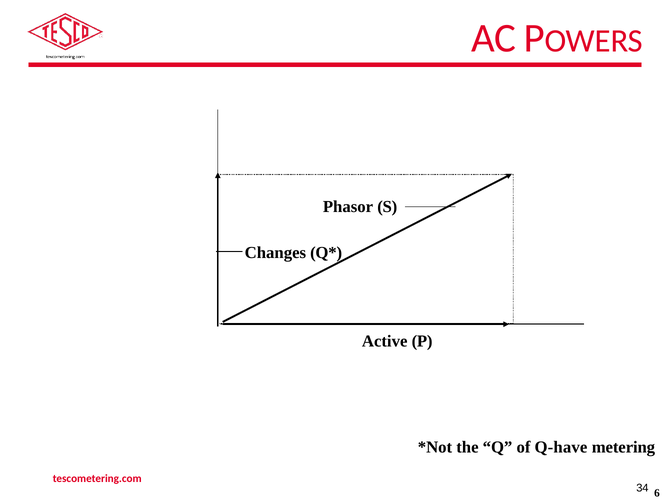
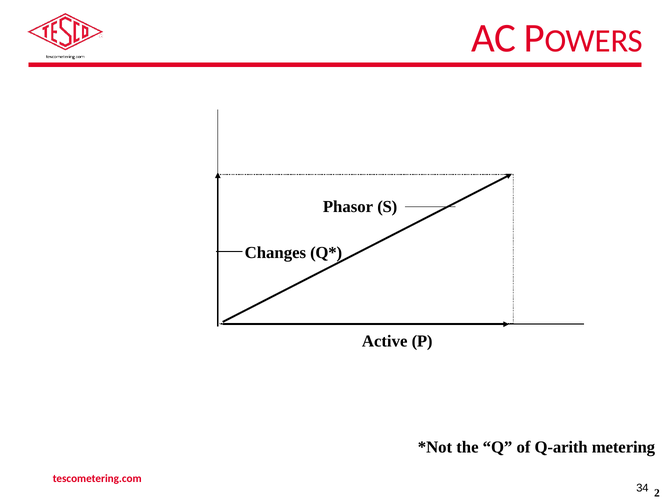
Q-have: Q-have -> Q-arith
6: 6 -> 2
